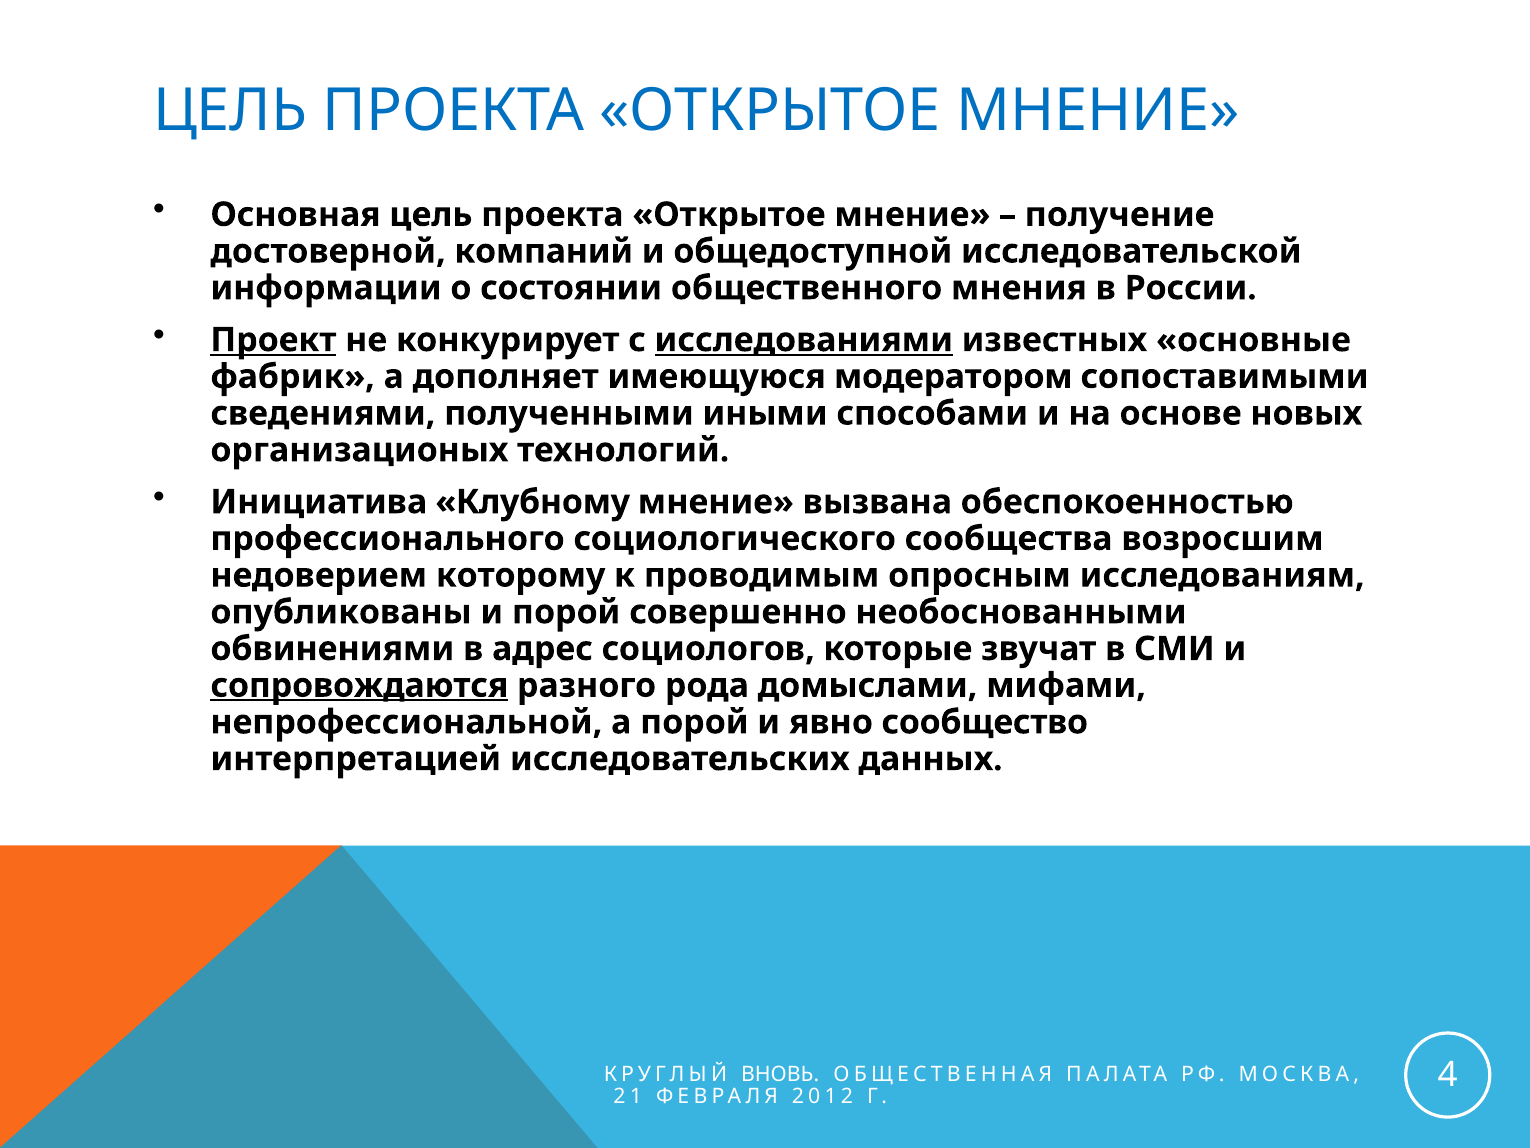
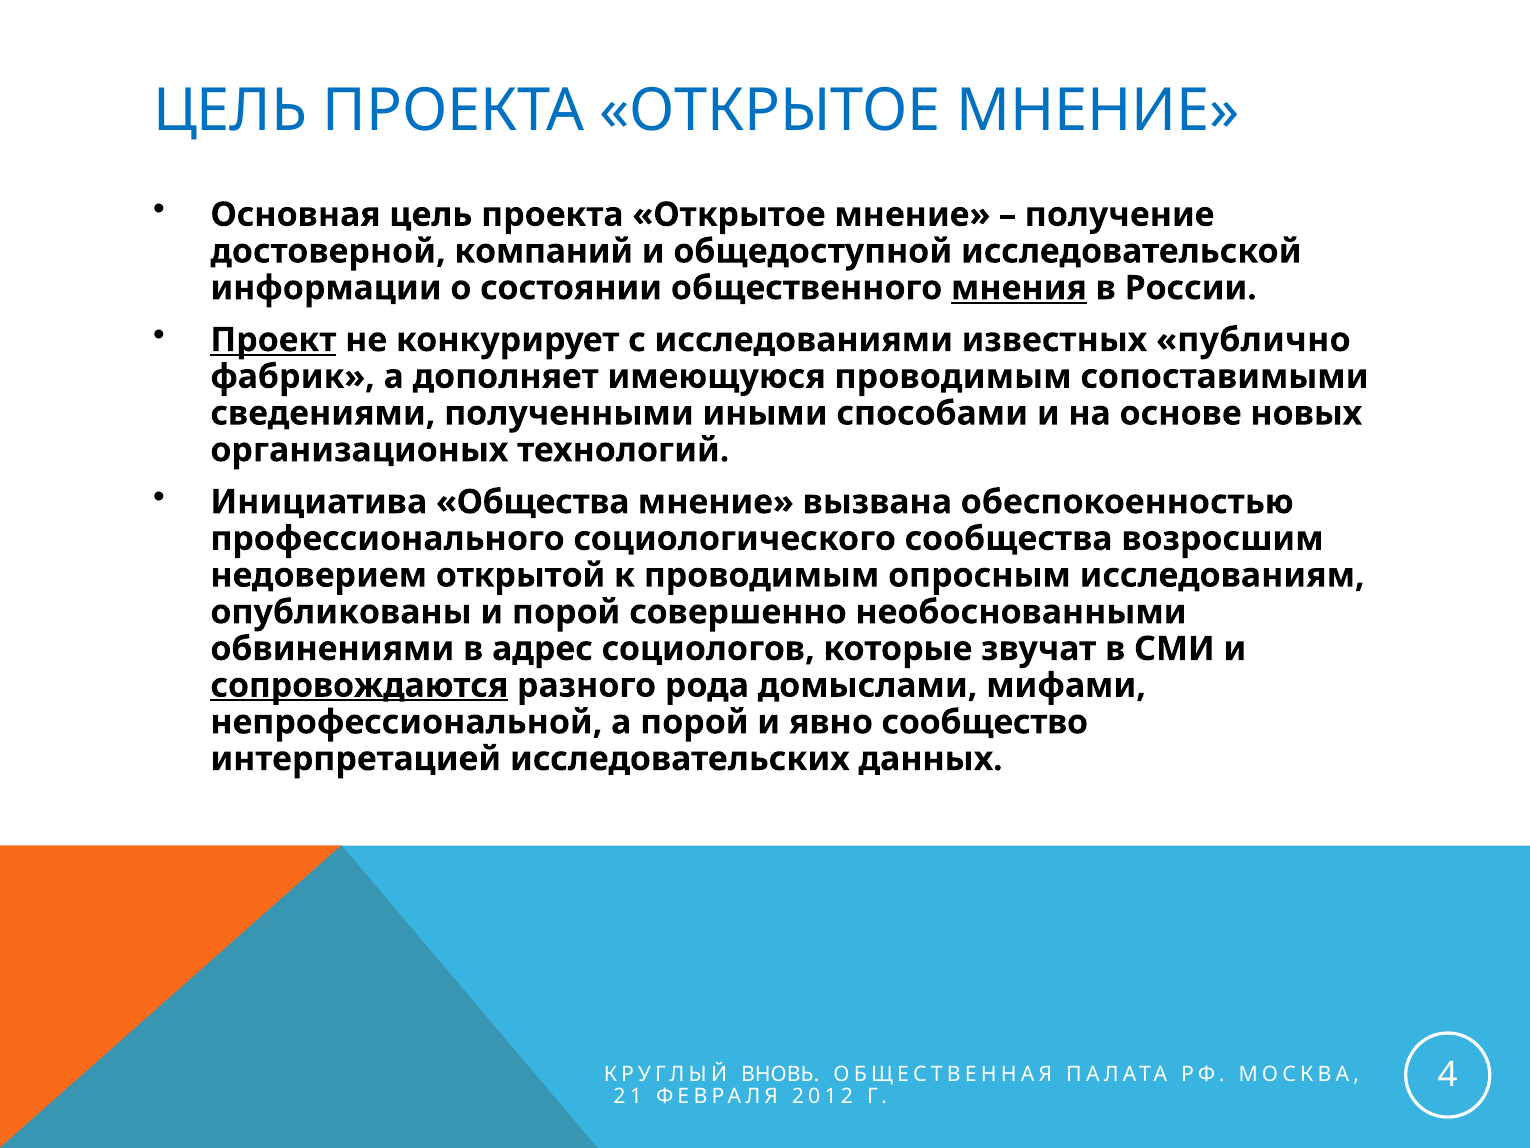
мнения underline: none -> present
исследованиями underline: present -> none
основные: основные -> публично
имеющуюся модератором: модератором -> проводимым
Клубному: Клубному -> Общества
которому: которому -> открытой
